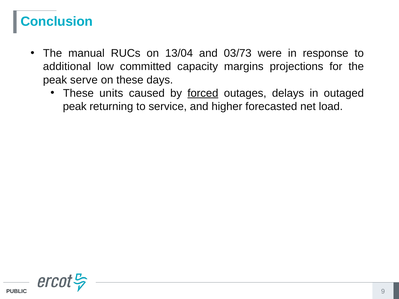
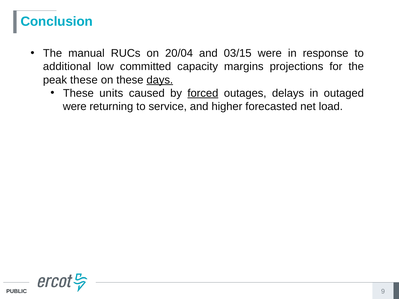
13/04: 13/04 -> 20/04
03/73: 03/73 -> 03/15
peak serve: serve -> these
days underline: none -> present
peak at (75, 107): peak -> were
